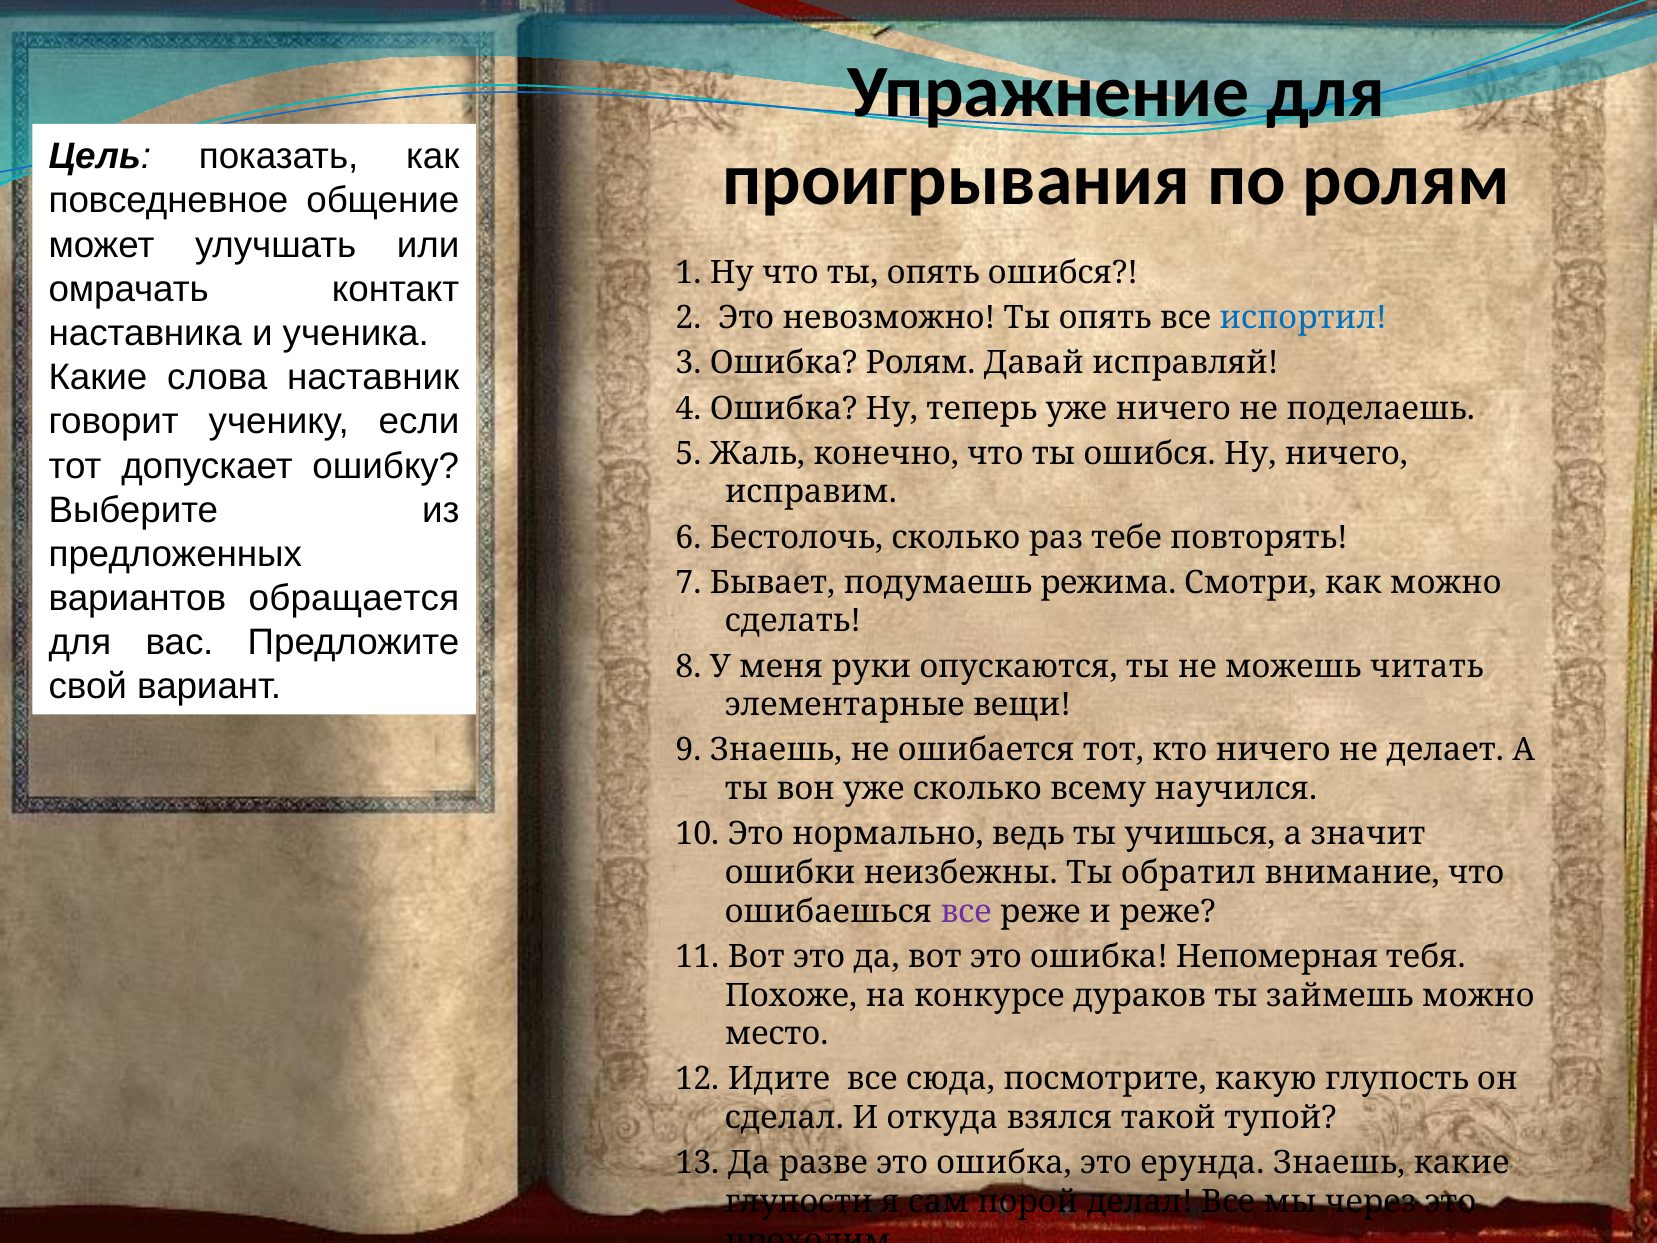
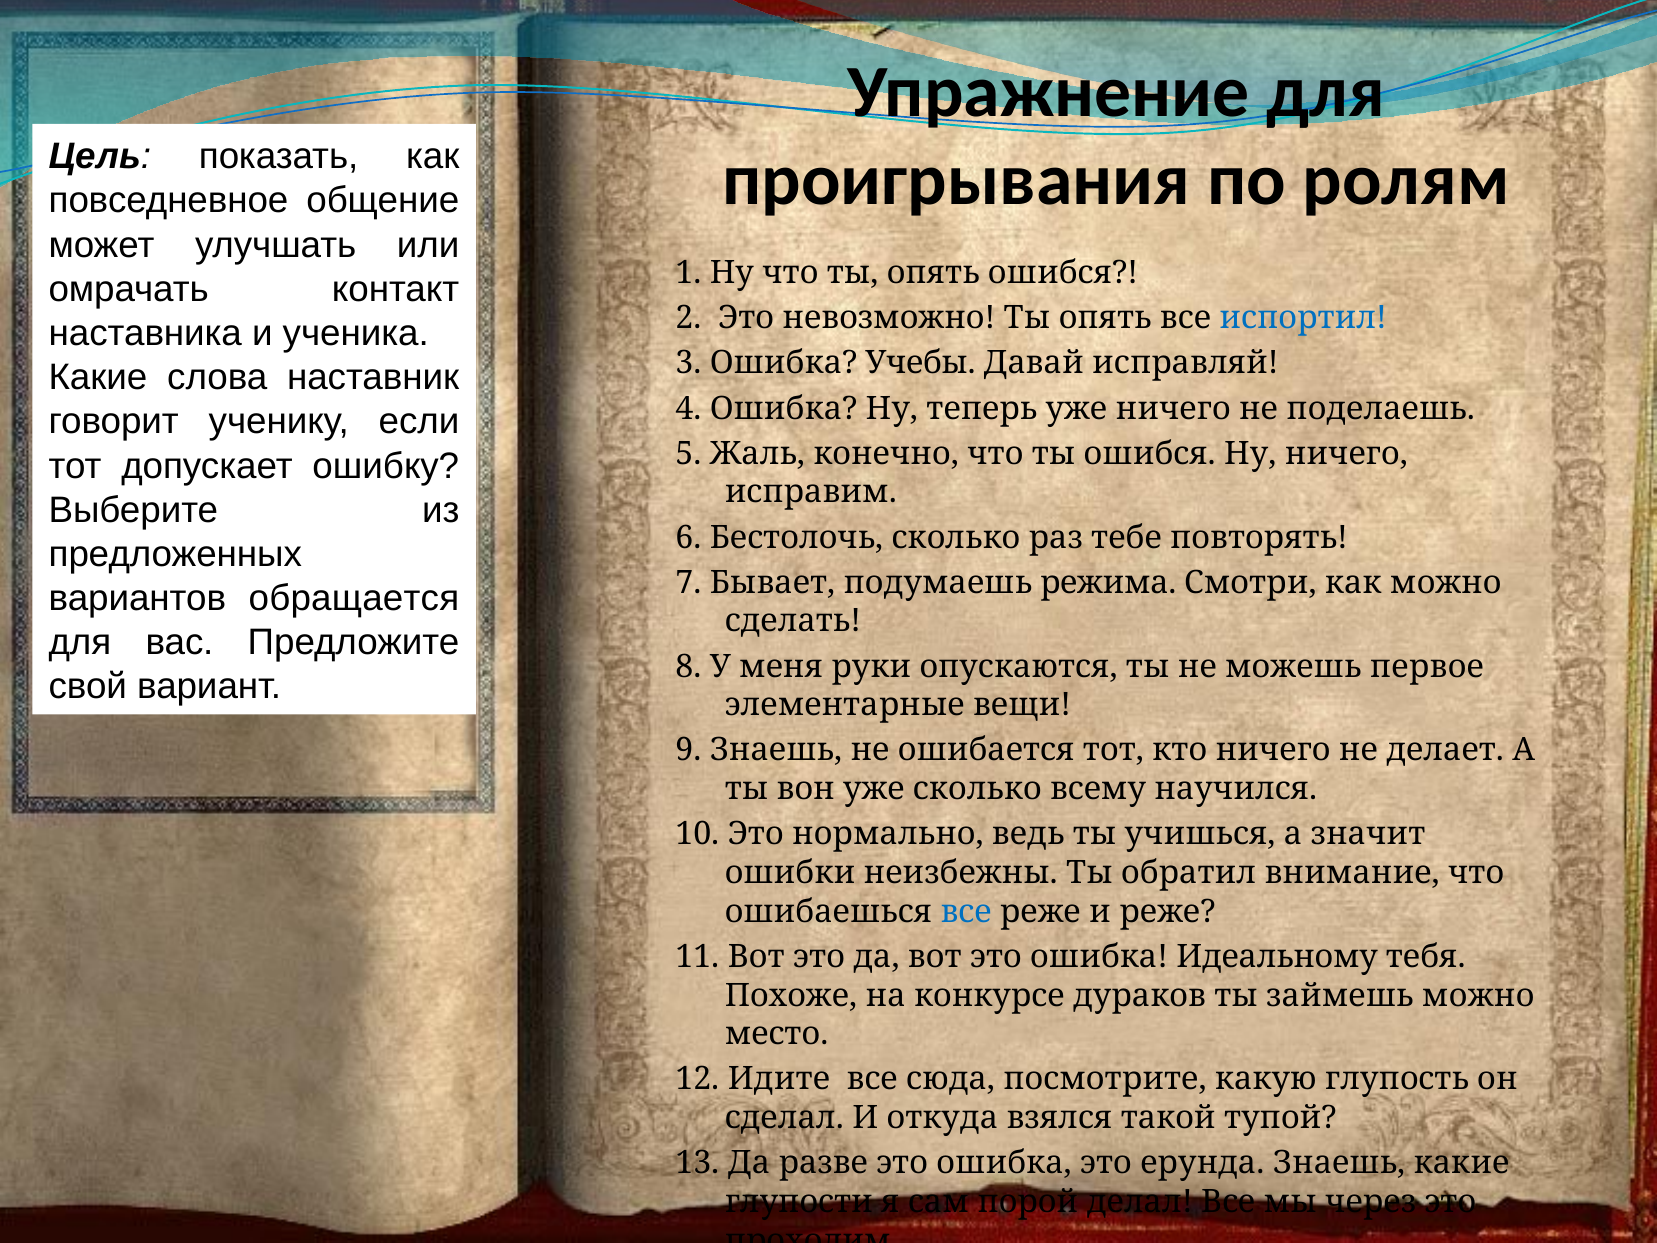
Ошибка Ролям: Ролям -> Учебы
читать: читать -> первое
все at (966, 911) colour: purple -> blue
Непомерная: Непомерная -> Идеальному
